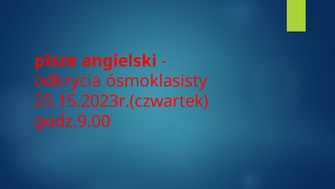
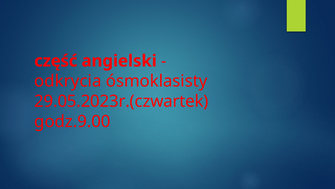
pisze: pisze -> część
25.15.2023r.(czwartek: 25.15.2023r.(czwartek -> 29.05.2023r.(czwartek
